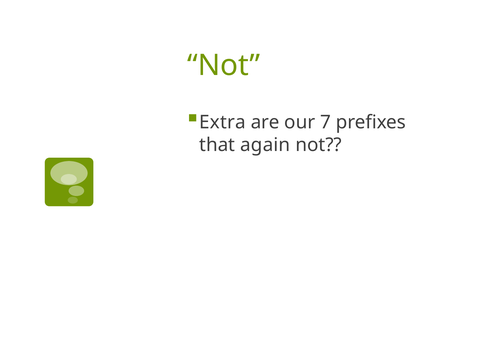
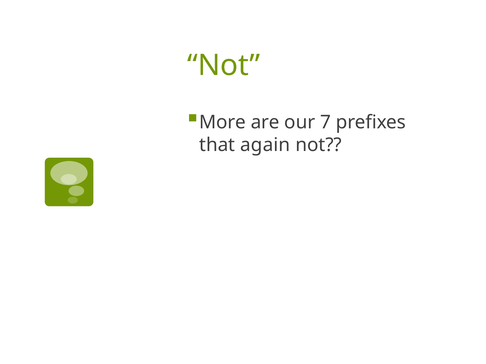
Extra: Extra -> More
